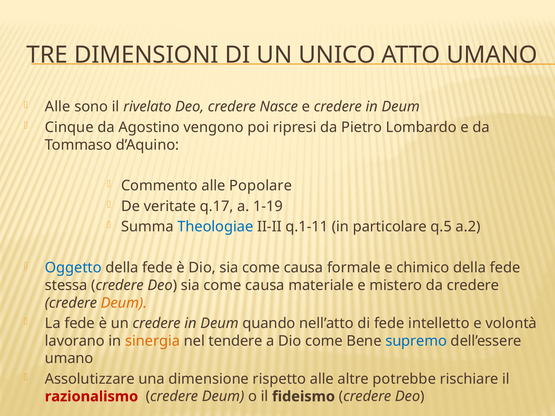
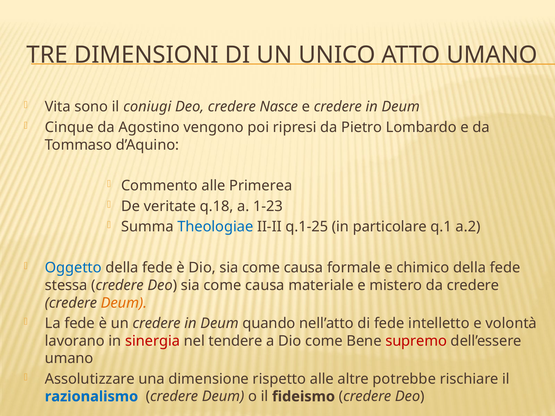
Alle at (58, 107): Alle -> Vita
rivelato: rivelato -> coniugi
Popolare: Popolare -> Primerea
q.17: q.17 -> q.18
1-19: 1-19 -> 1-23
q.1-11: q.1-11 -> q.1-25
q.5: q.5 -> q.1
sinergia colour: orange -> red
supremo colour: blue -> red
razionalismo colour: red -> blue
